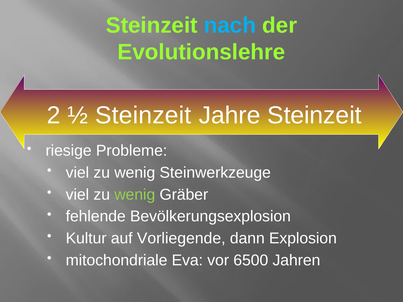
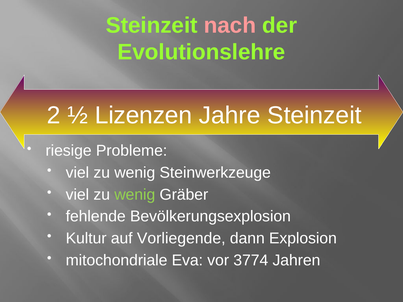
nach colour: light blue -> pink
½ Steinzeit: Steinzeit -> Lizenzen
6500: 6500 -> 3774
